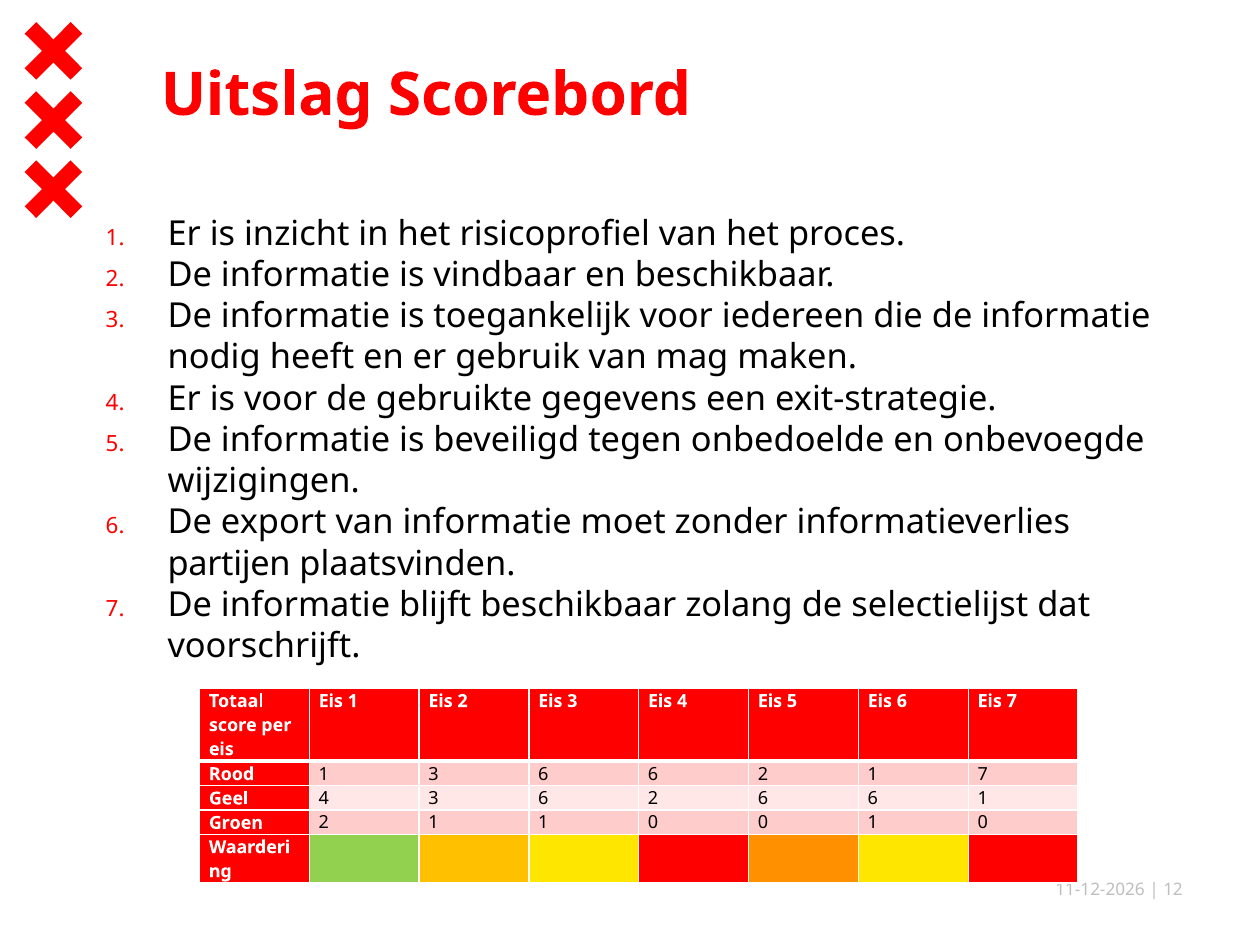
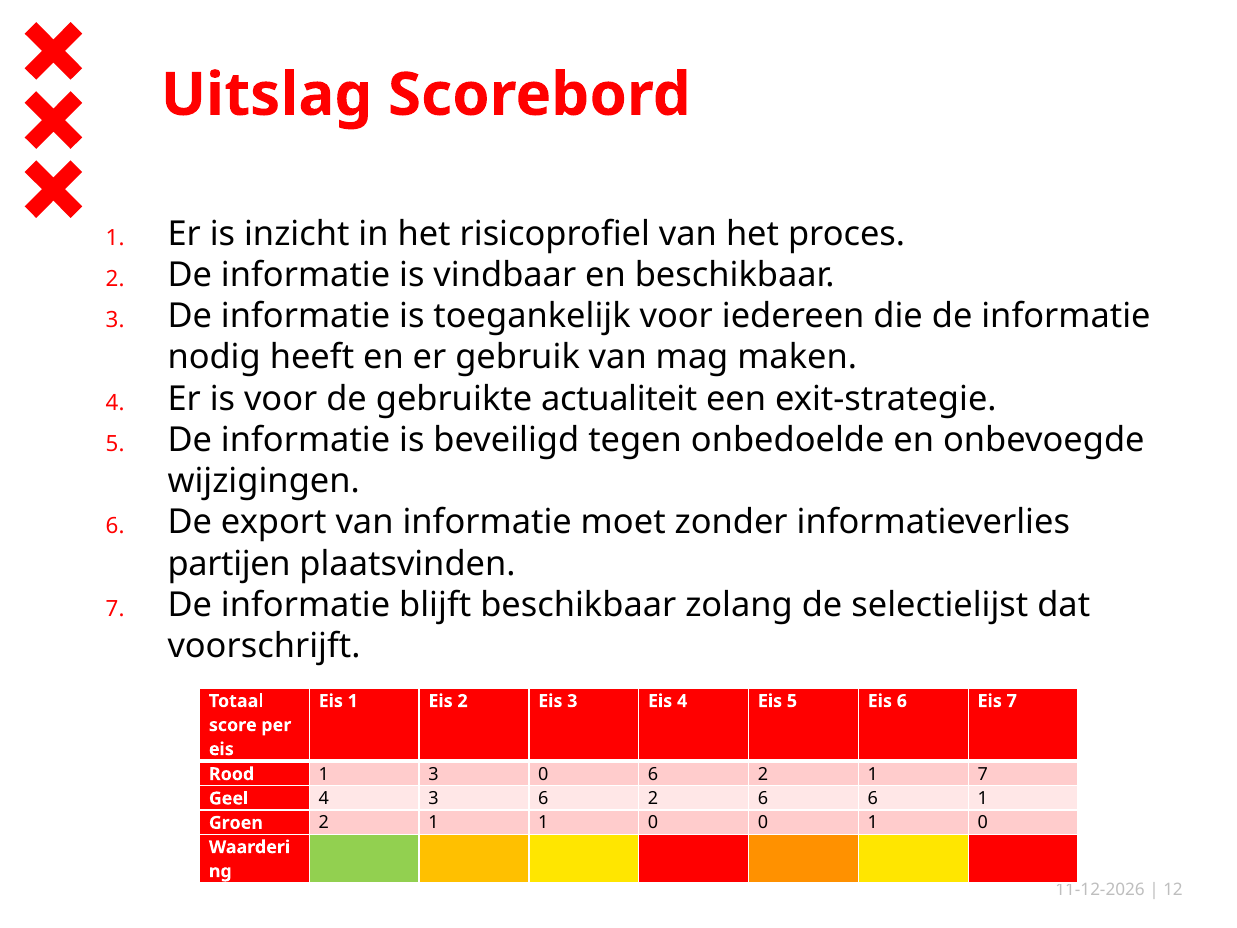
gegevens: gegevens -> actualiteit
1 3 6: 6 -> 0
